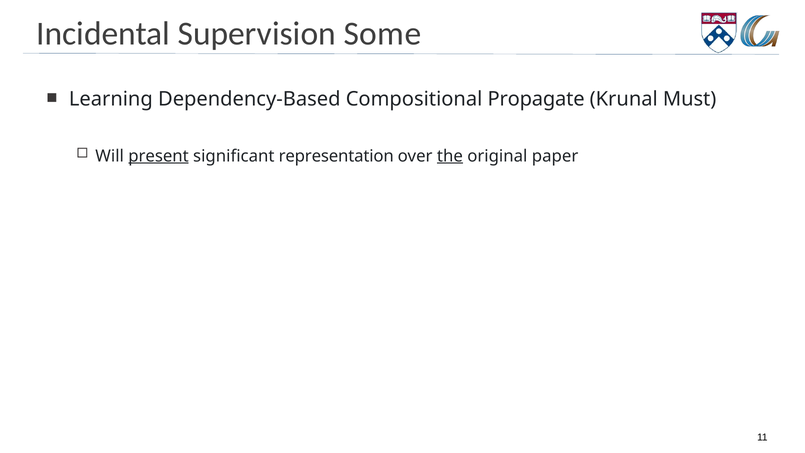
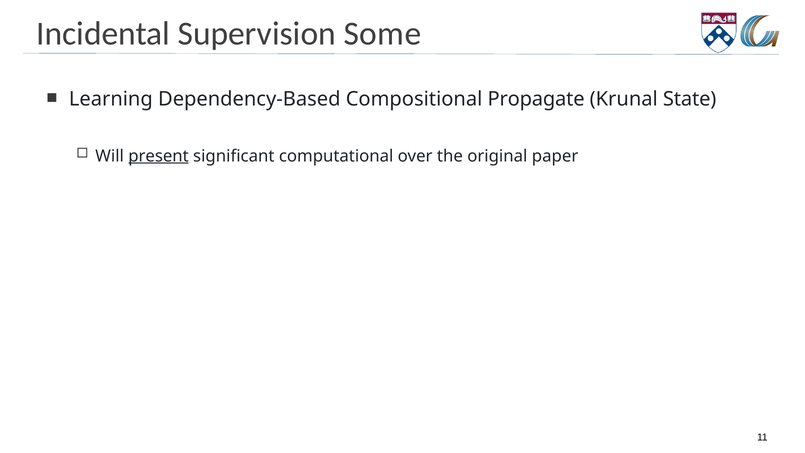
Must: Must -> State
representation: representation -> computational
the underline: present -> none
